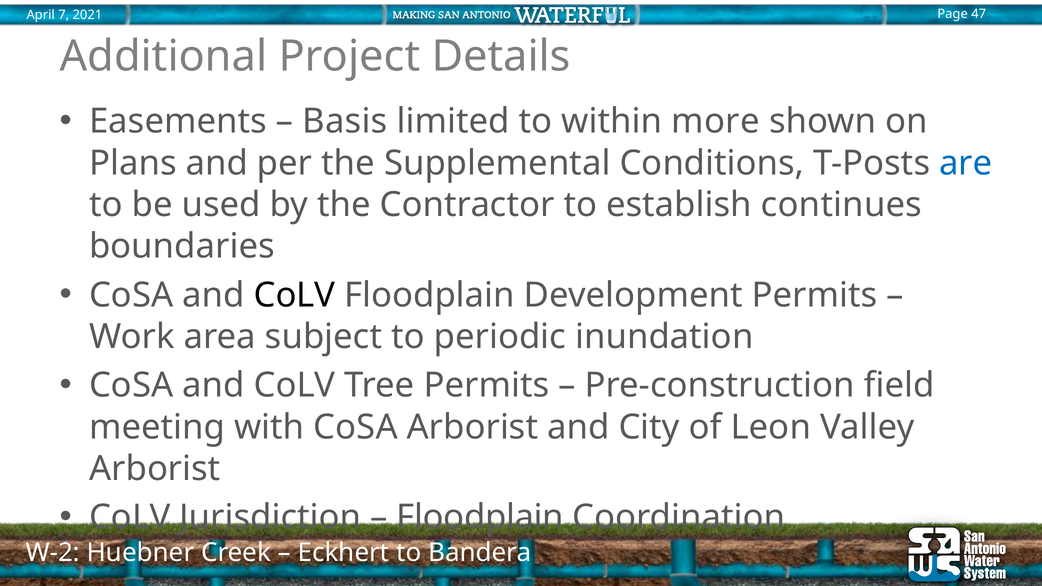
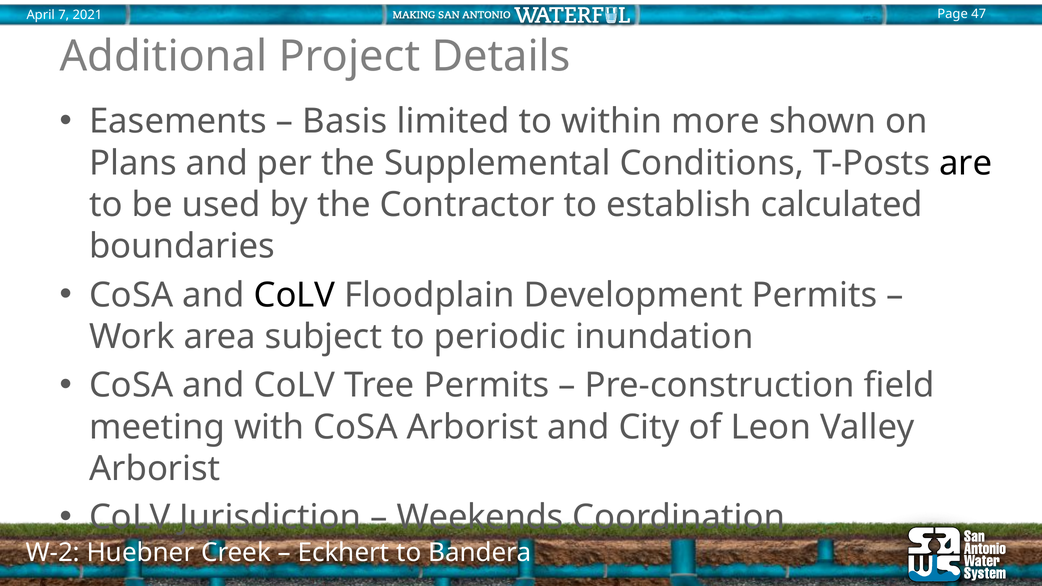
are colour: blue -> black
continues: continues -> calculated
Floodplain at (480, 518): Floodplain -> Weekends
